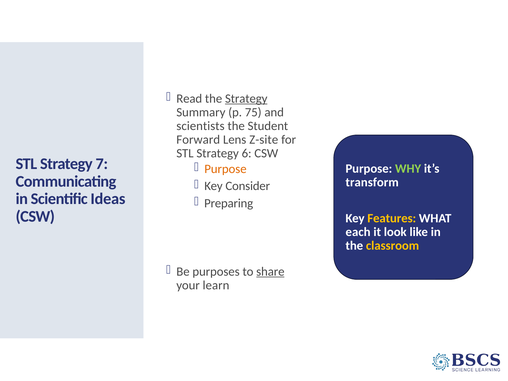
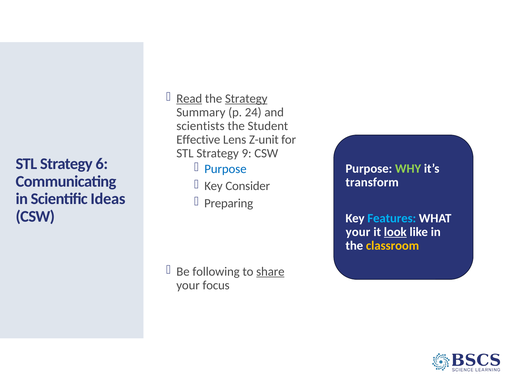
Read underline: none -> present
75: 75 -> 24
Forward: Forward -> Effective
Z-site: Z-site -> Z-unit
6: 6 -> 9
7: 7 -> 6
Purpose at (225, 169) colour: orange -> blue
Features colour: yellow -> light blue
each at (358, 232): each -> your
look underline: none -> present
purposes: purposes -> following
learn: learn -> focus
